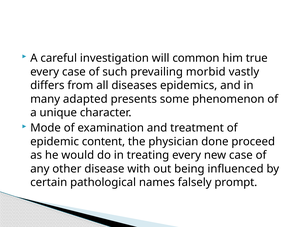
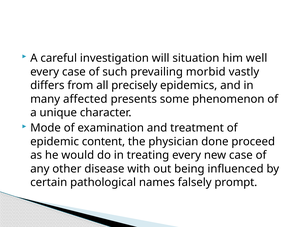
common: common -> situation
true: true -> well
diseases: diseases -> precisely
adapted: adapted -> affected
